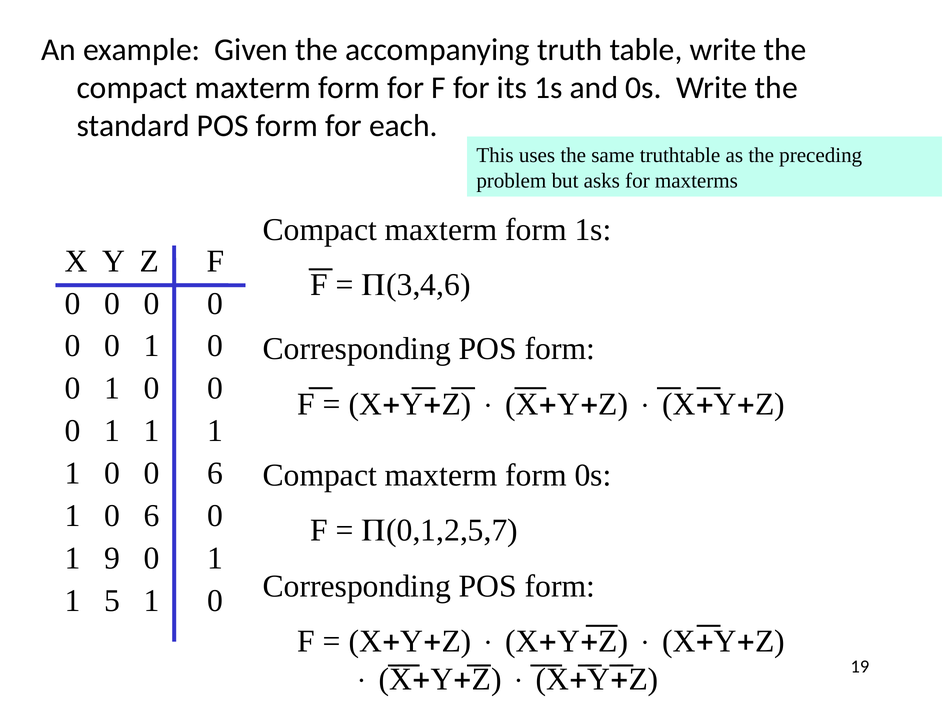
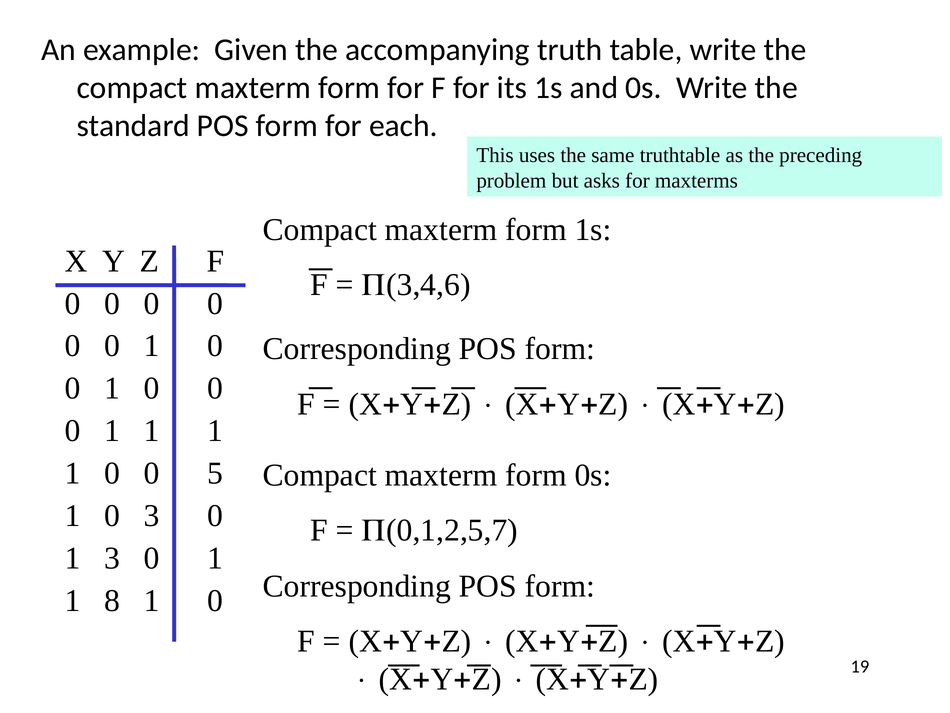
0 0 6: 6 -> 5
1 0 6: 6 -> 3
1 9: 9 -> 3
5: 5 -> 8
